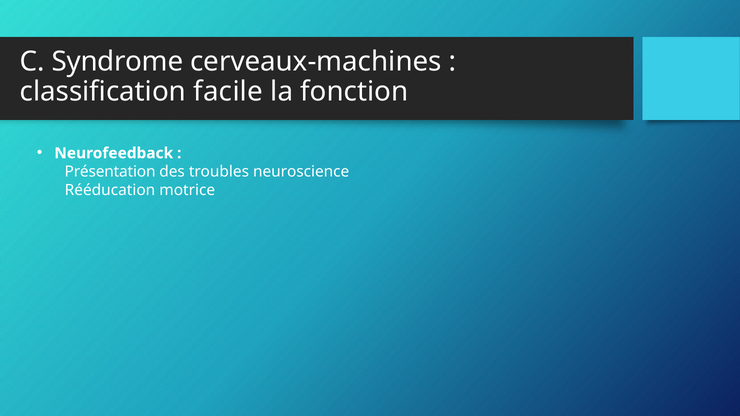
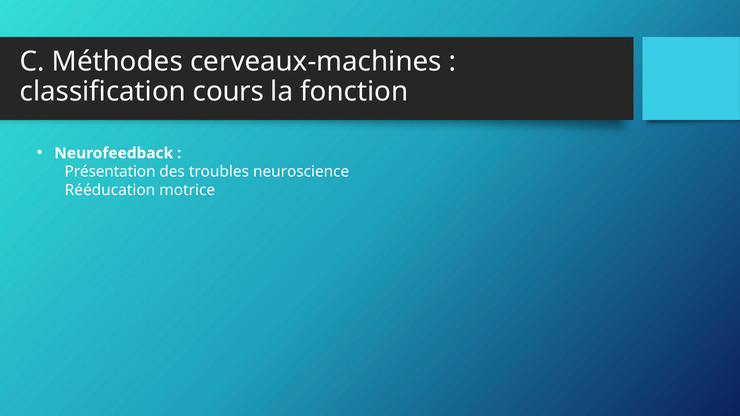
Syndrome: Syndrome -> Méthodes
facile: facile -> cours
